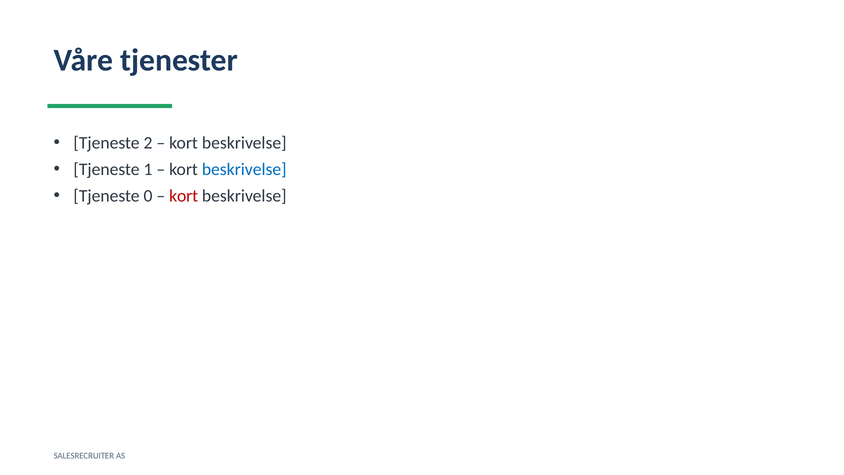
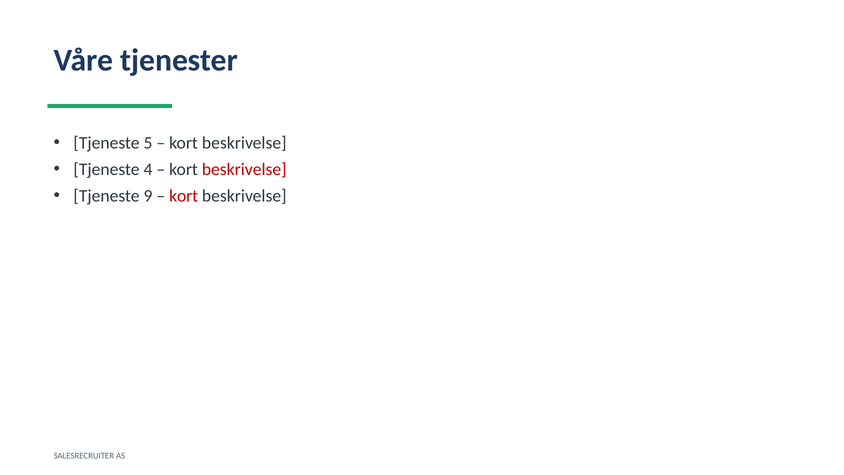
2: 2 -> 5
1: 1 -> 4
beskrivelse at (244, 169) colour: blue -> red
0: 0 -> 9
